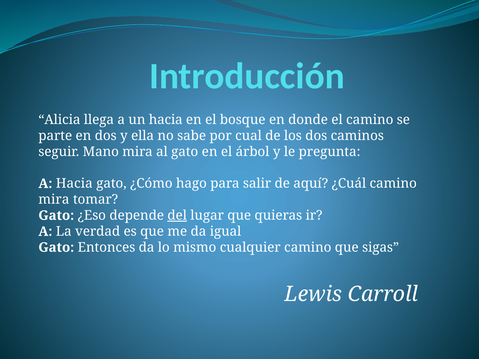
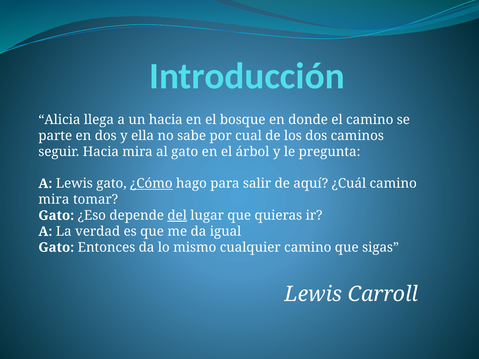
seguir Mano: Mano -> Hacia
A Hacia: Hacia -> Lewis
¿Cómo underline: none -> present
